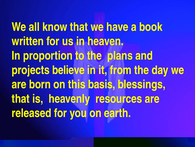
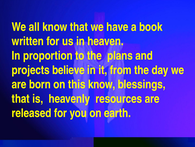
this basis: basis -> know
